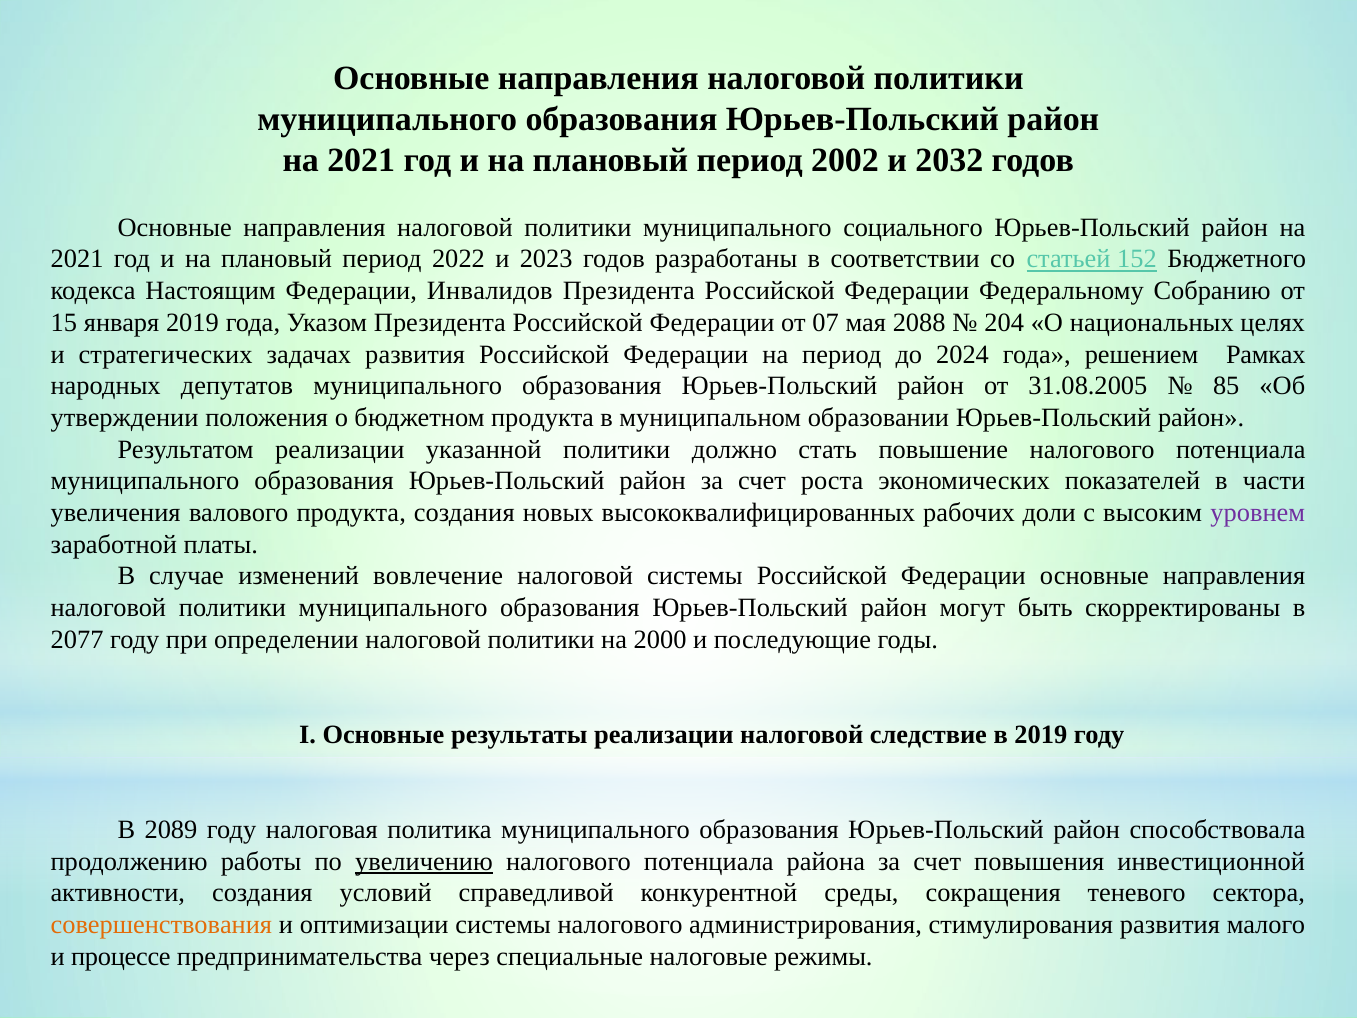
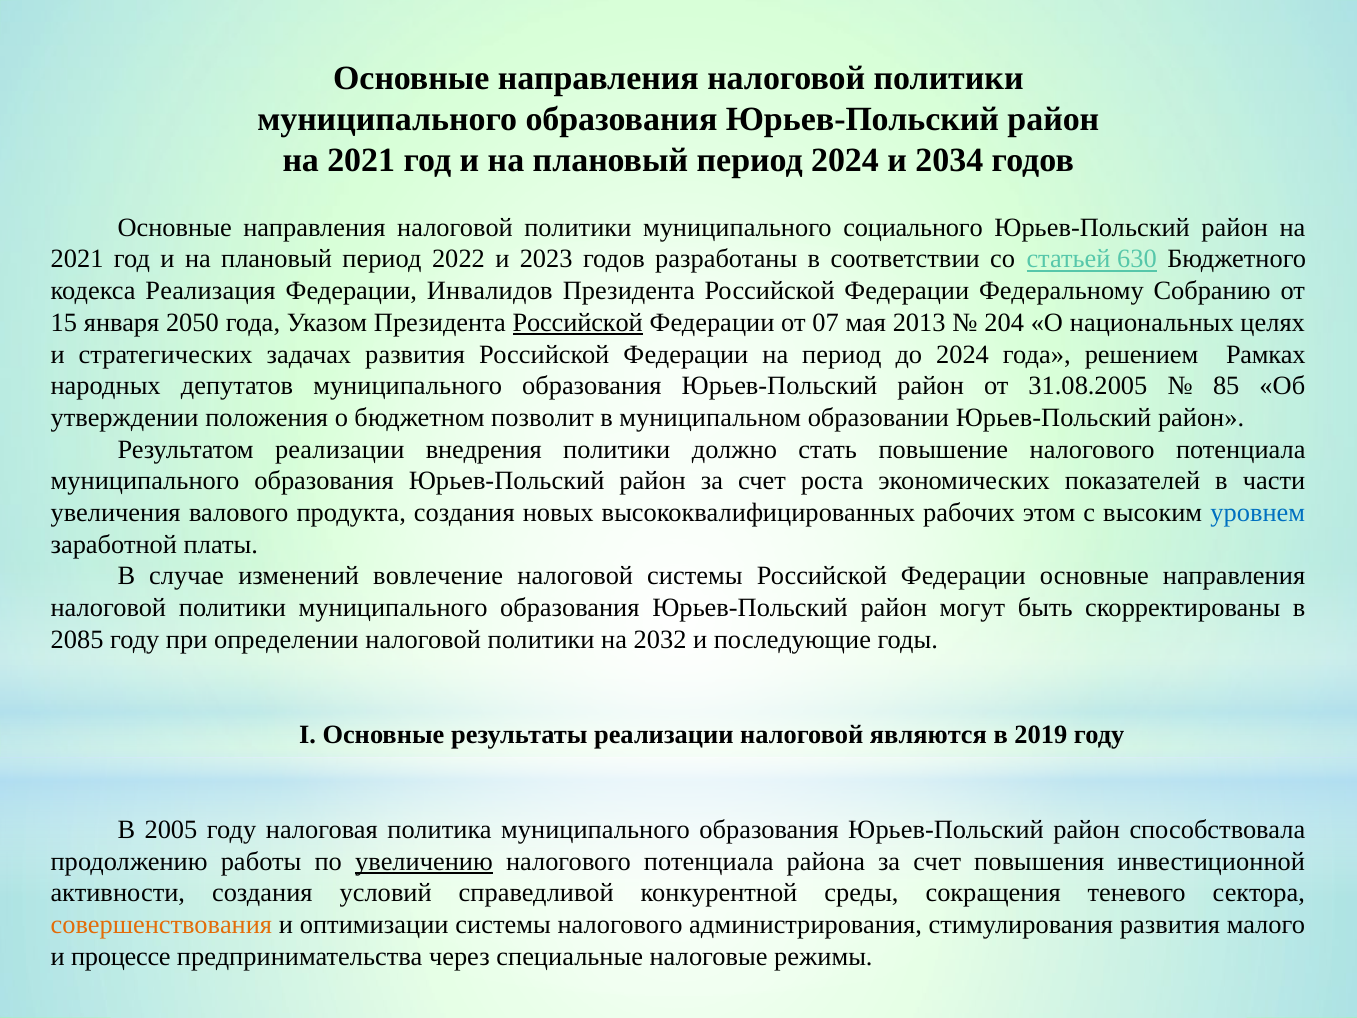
период 2002: 2002 -> 2024
2032: 2032 -> 2034
152: 152 -> 630
Настоящим: Настоящим -> Реализация
января 2019: 2019 -> 2050
Российской at (578, 323) underline: none -> present
2088: 2088 -> 2013
бюджетном продукта: продукта -> позволит
указанной: указанной -> внедрения
доли: доли -> этом
уровнем colour: purple -> blue
2077: 2077 -> 2085
2000: 2000 -> 2032
следствие: следствие -> являются
2089: 2089 -> 2005
